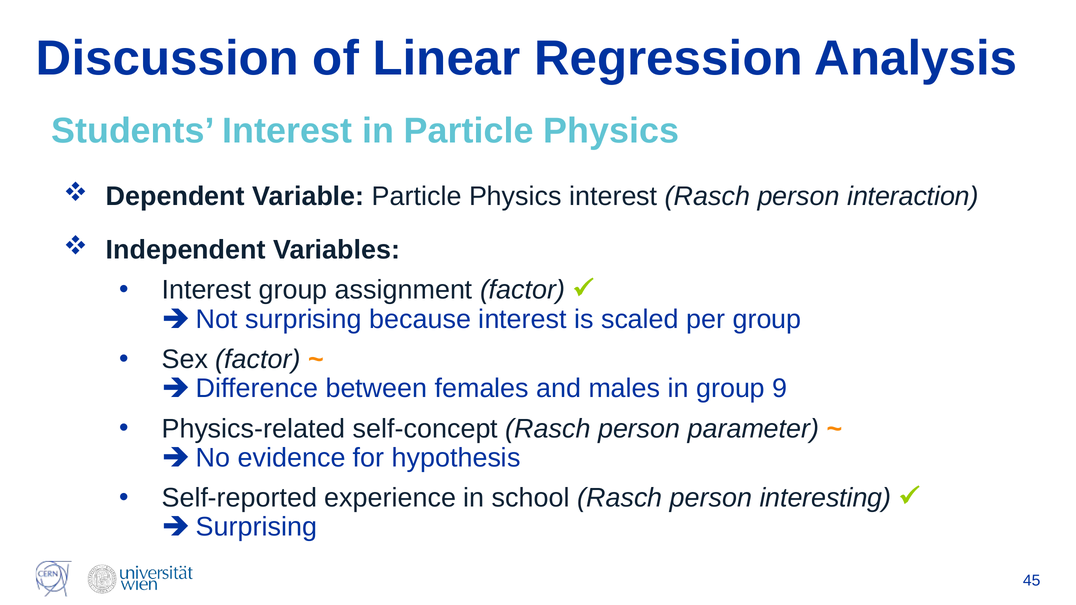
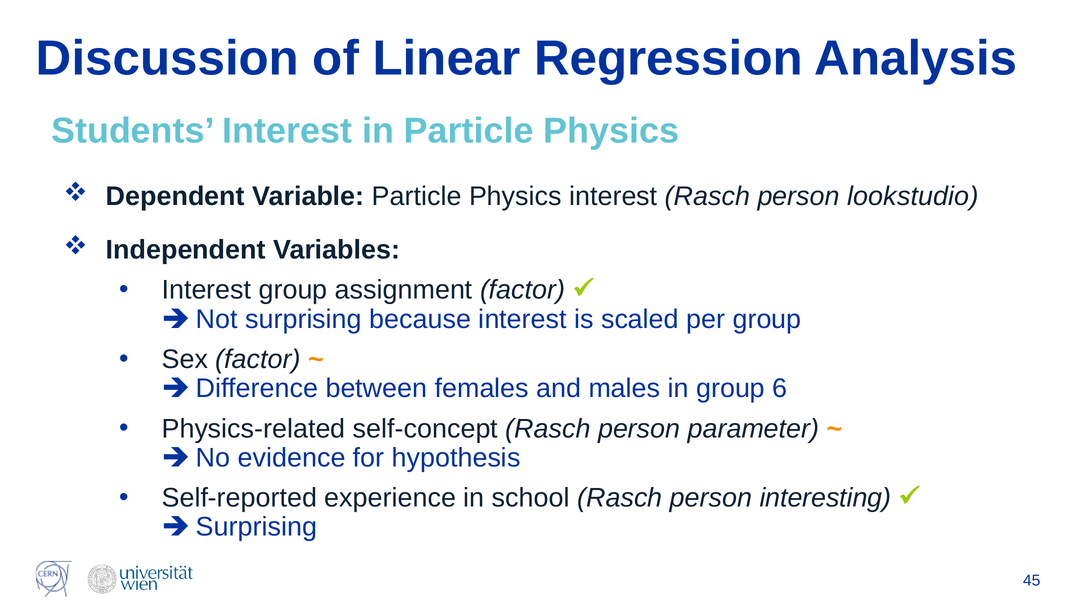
interaction: interaction -> lookstudio
9: 9 -> 6
